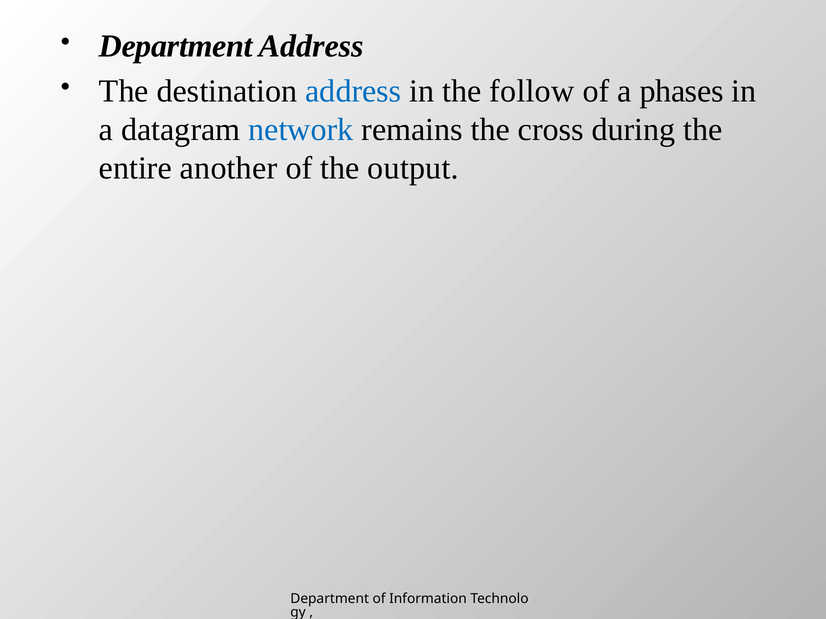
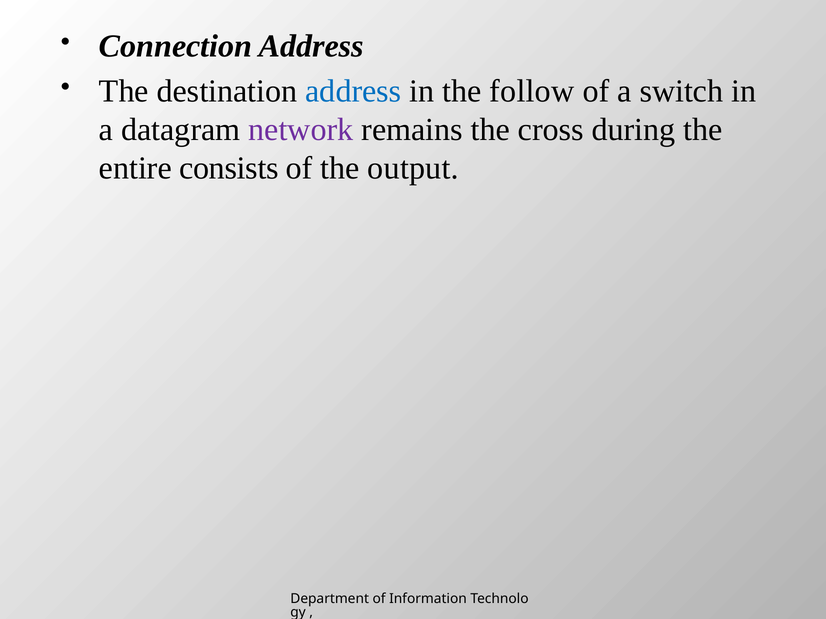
Department at (176, 46): Department -> Connection
phases: phases -> switch
network colour: blue -> purple
another: another -> consists
